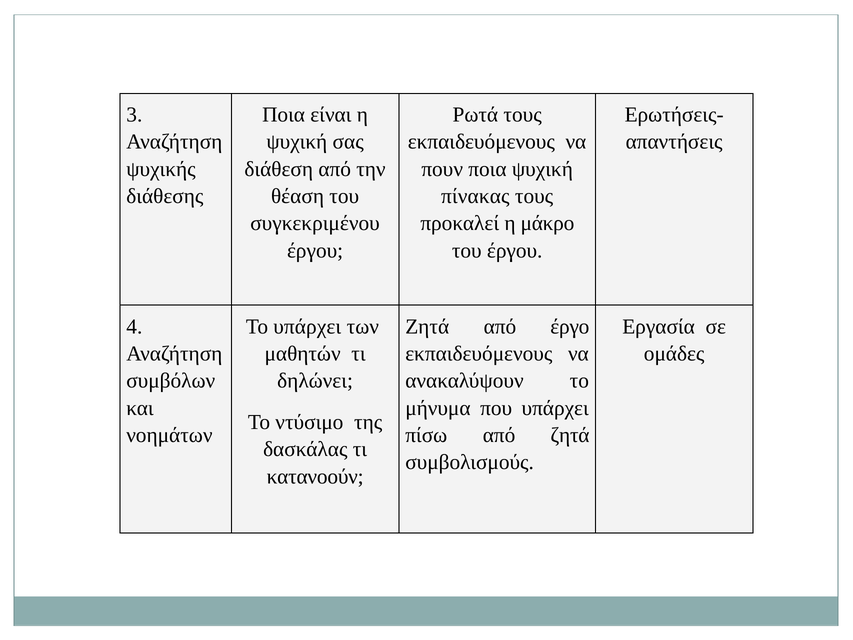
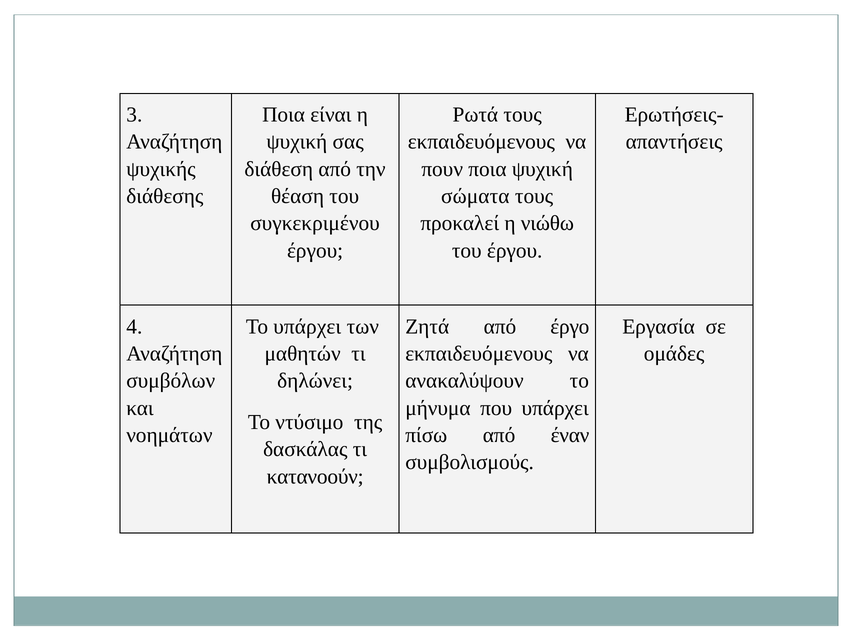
πίνακας: πίνακας -> σώματα
μάκρο: μάκρο -> νιώθω
από ζητά: ζητά -> έναν
